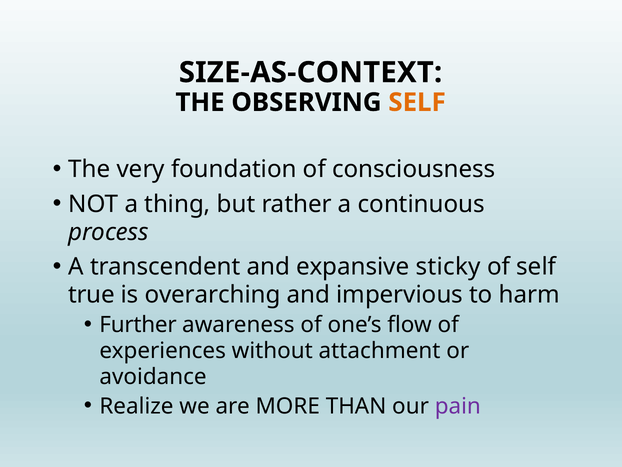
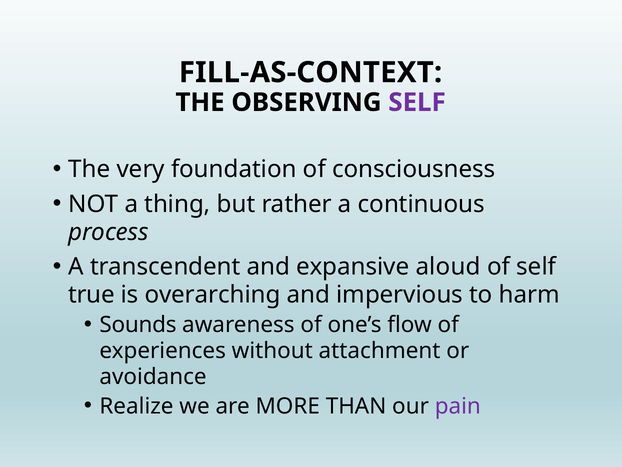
SIZE-AS-CONTEXT: SIZE-AS-CONTEXT -> FILL-AS-CONTEXT
SELF at (417, 102) colour: orange -> purple
sticky: sticky -> aloud
Further: Further -> Sounds
